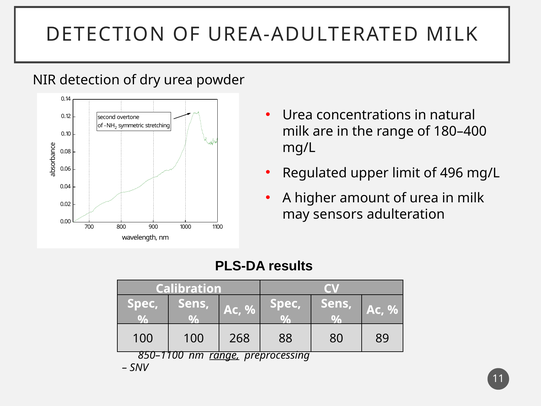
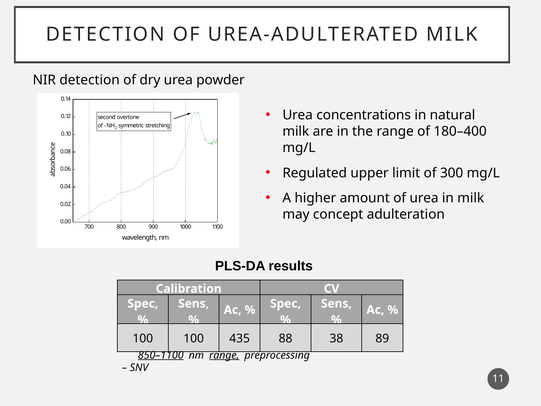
496: 496 -> 300
sensors: sensors -> concept
268: 268 -> 435
80: 80 -> 38
850–1100 underline: none -> present
